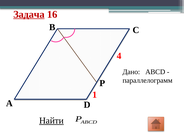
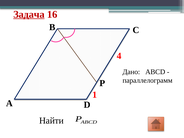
Найти underline: present -> none
